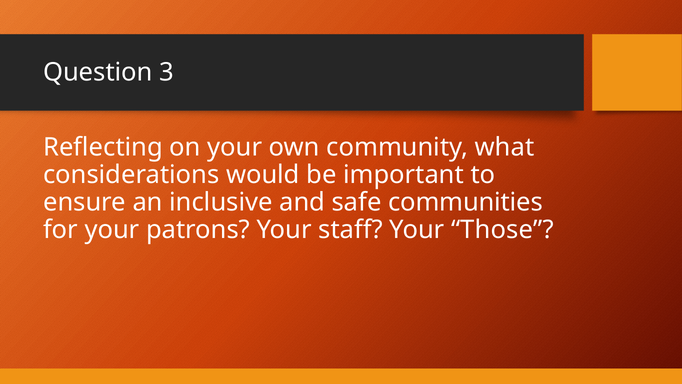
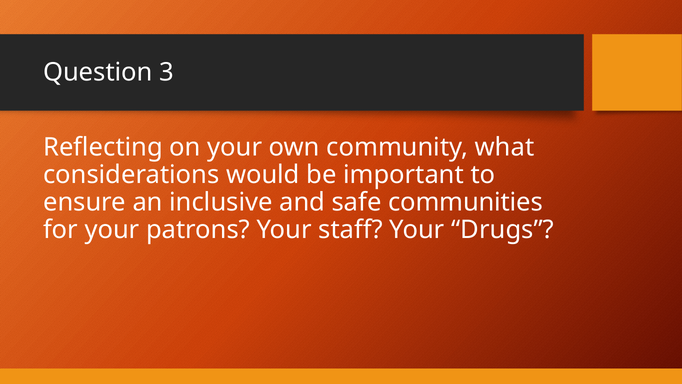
Those: Those -> Drugs
